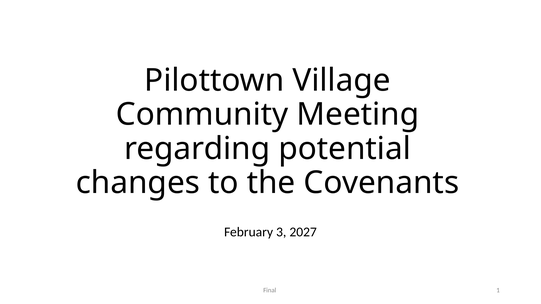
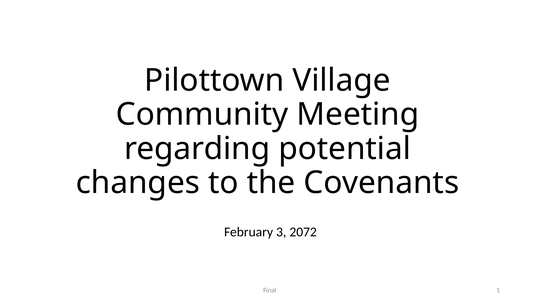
2027: 2027 -> 2072
